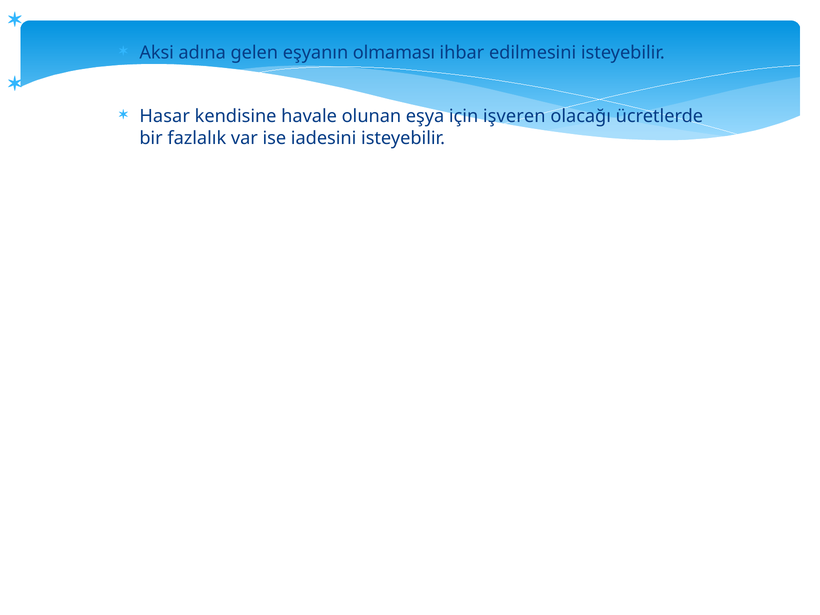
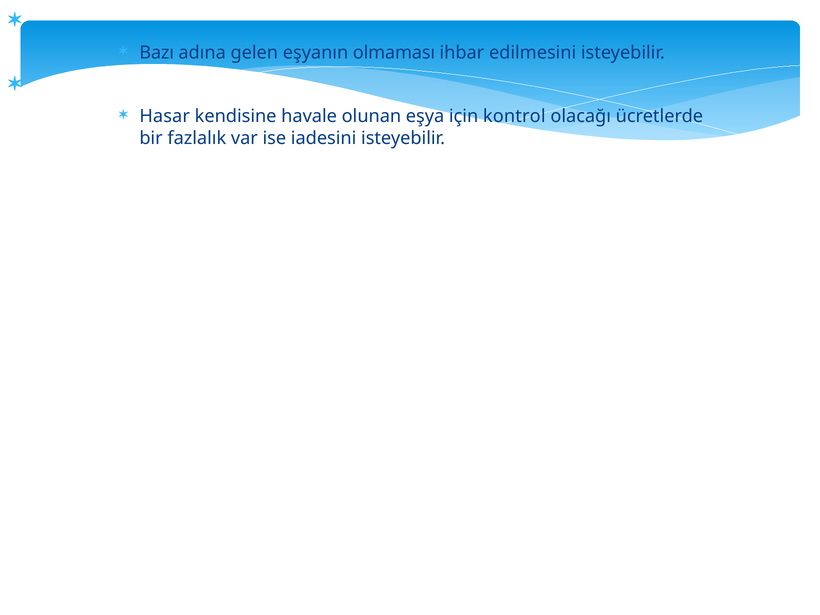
Aksi: Aksi -> Bazı
işveren: işveren -> kontrol
